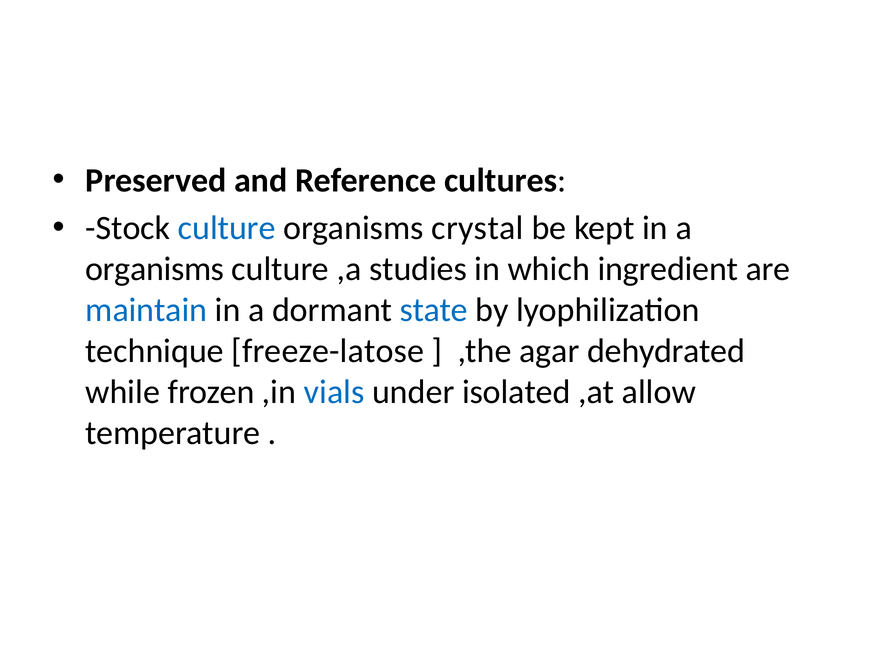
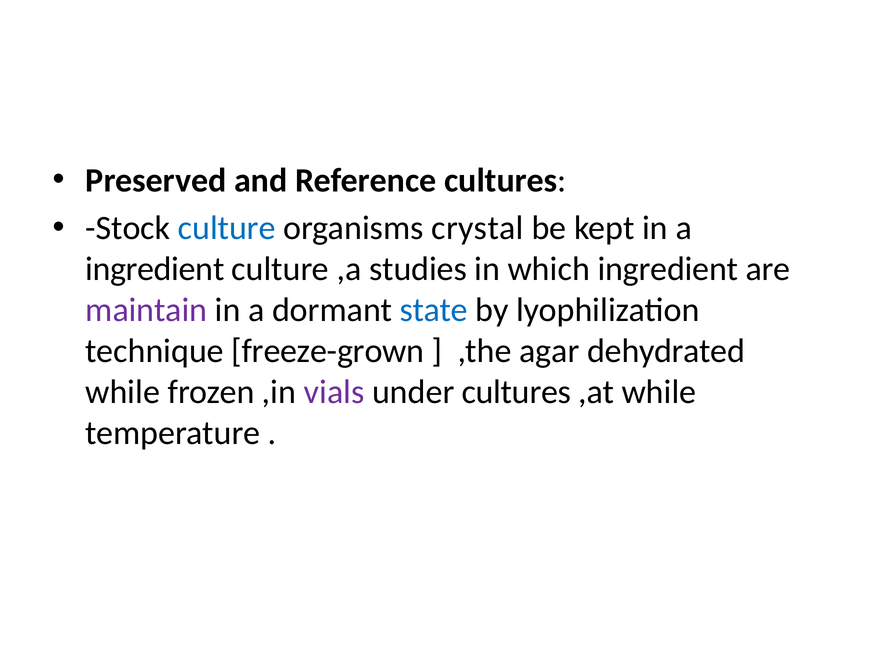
organisms at (155, 269): organisms -> ingredient
maintain colour: blue -> purple
freeze-latose: freeze-latose -> freeze-grown
vials colour: blue -> purple
under isolated: isolated -> cultures
,at allow: allow -> while
